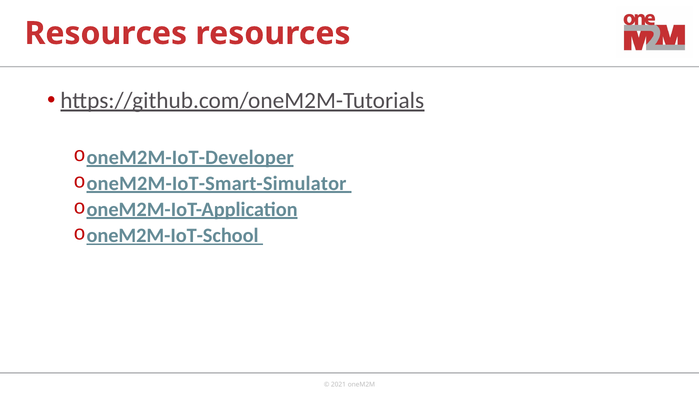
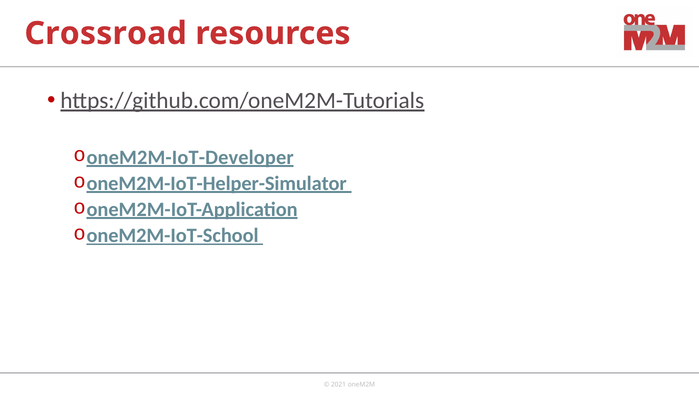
Resources at (106, 33): Resources -> Crossroad
oneM2M-IoT-Smart-Simulator: oneM2M-IoT-Smart-Simulator -> oneM2M-IoT-Helper-Simulator
